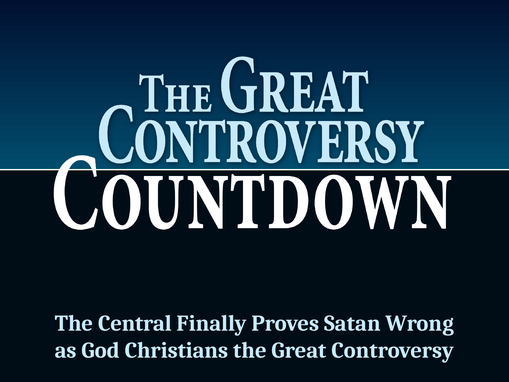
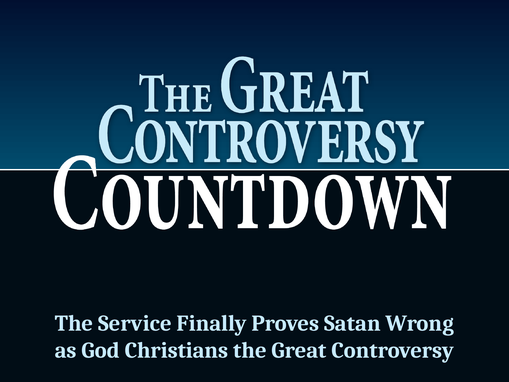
Central: Central -> Service
